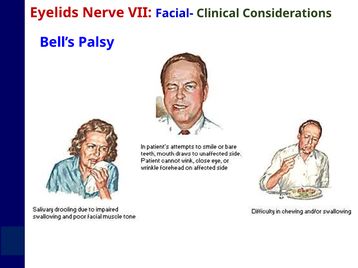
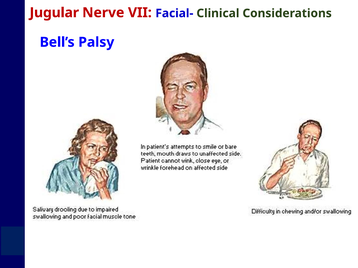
Eyelids: Eyelids -> Jugular
